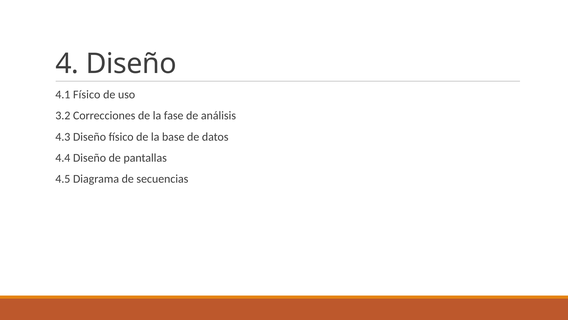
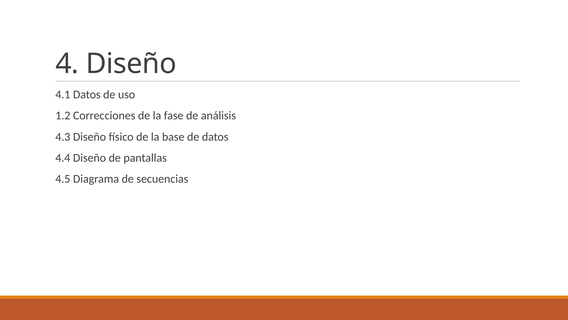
4.1 Físico: Físico -> Datos
3.2: 3.2 -> 1.2
